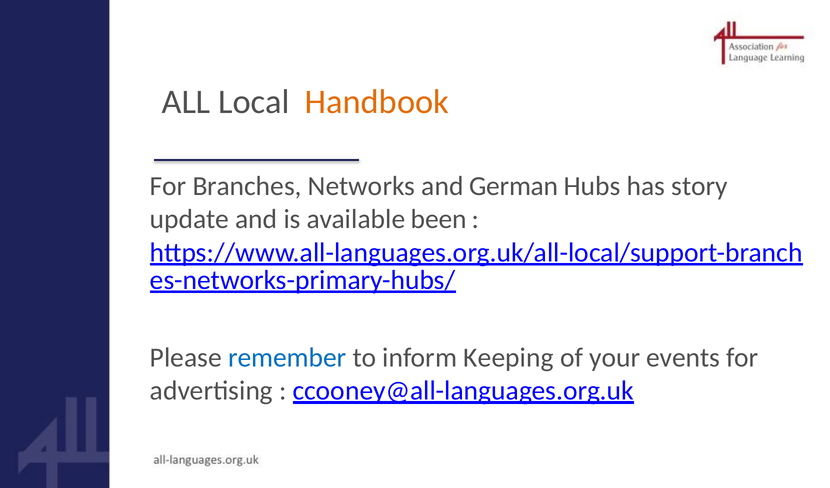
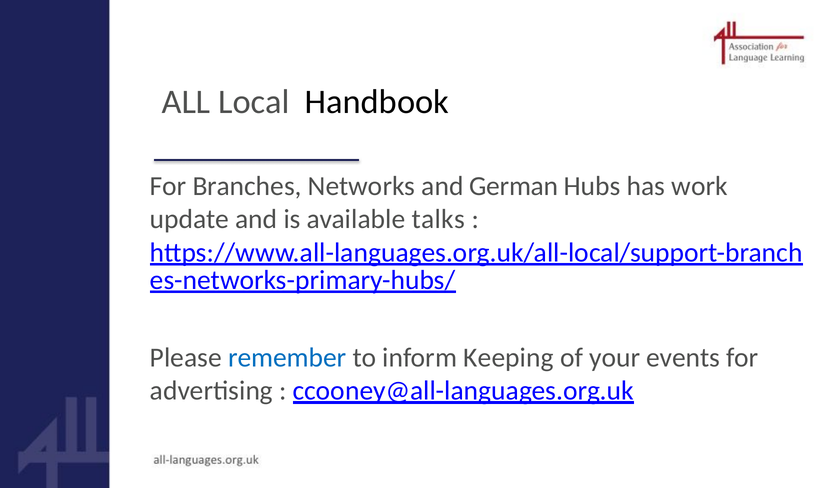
Handbook colour: orange -> black
story: story -> work
been: been -> talks
